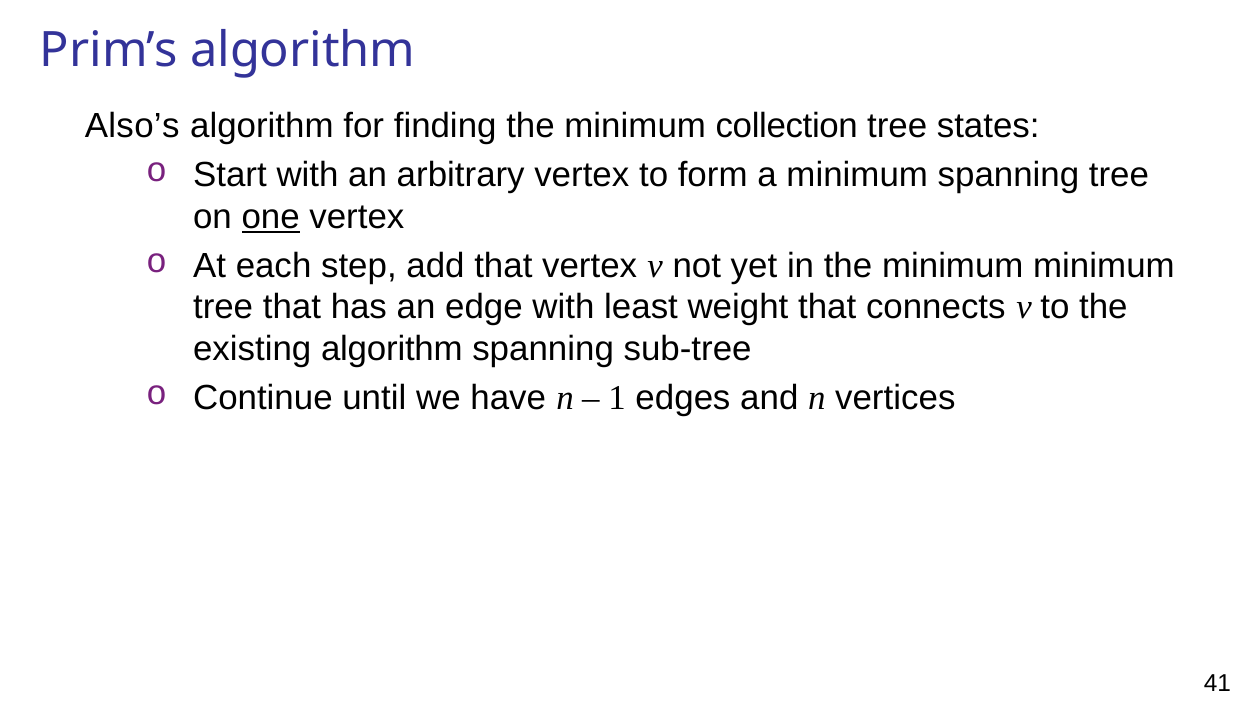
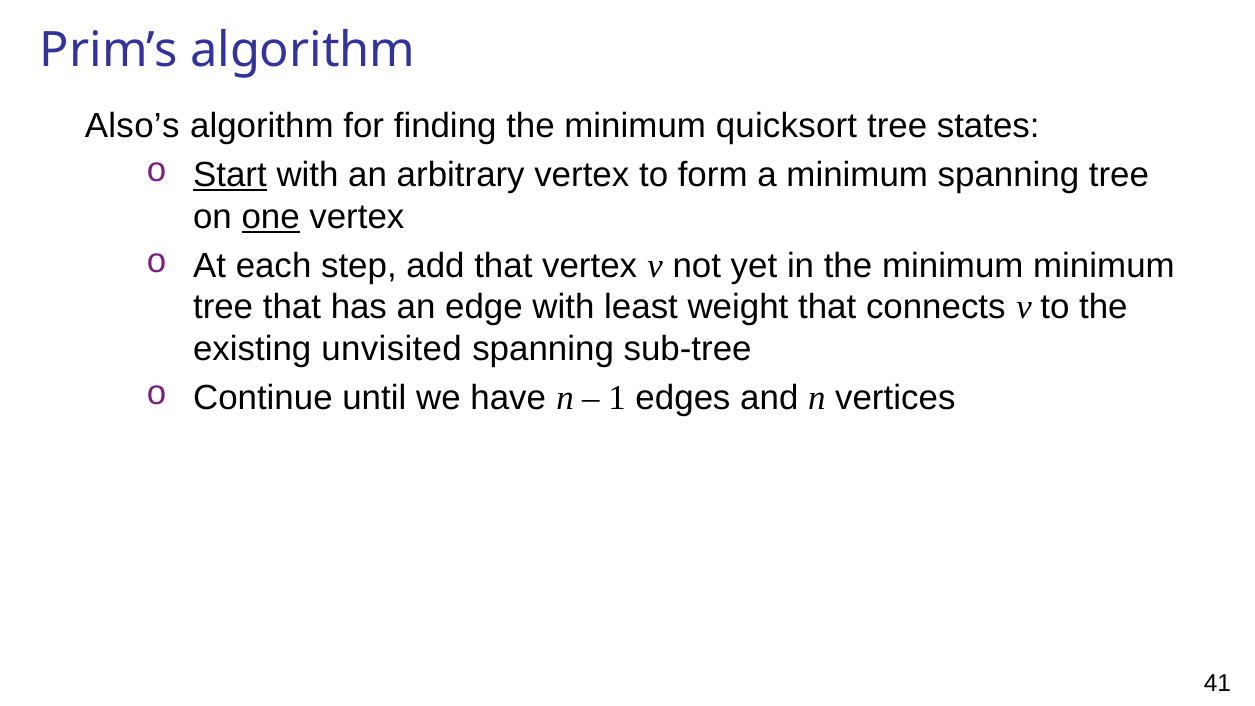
collection: collection -> quicksort
Start underline: none -> present
existing algorithm: algorithm -> unvisited
